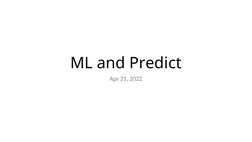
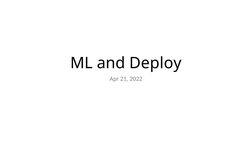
Predict: Predict -> Deploy
